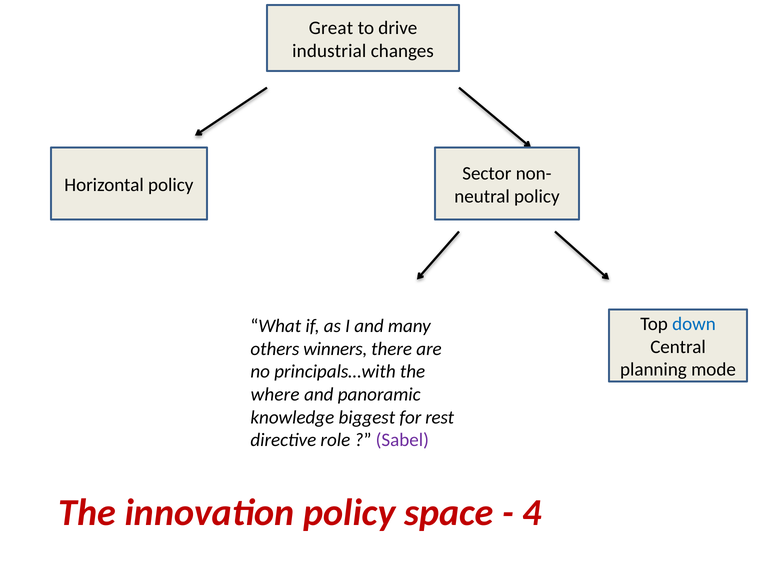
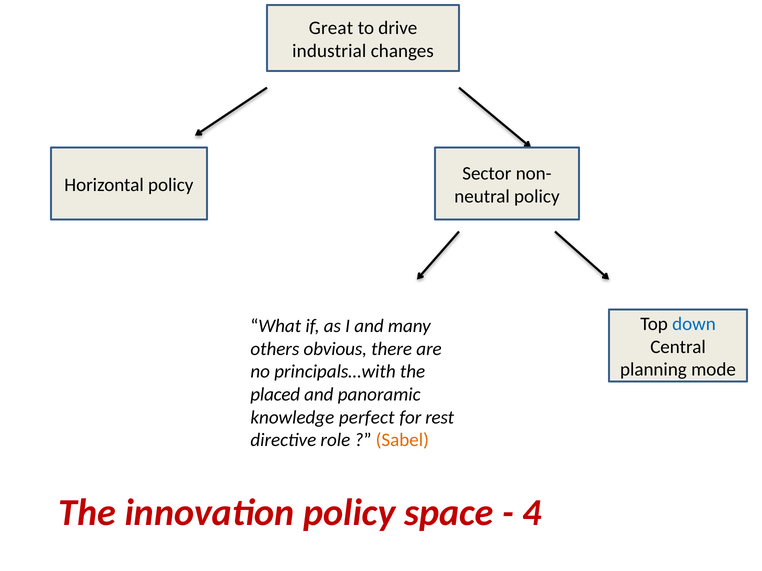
winners: winners -> obvious
where: where -> placed
biggest: biggest -> perfect
Sabel colour: purple -> orange
